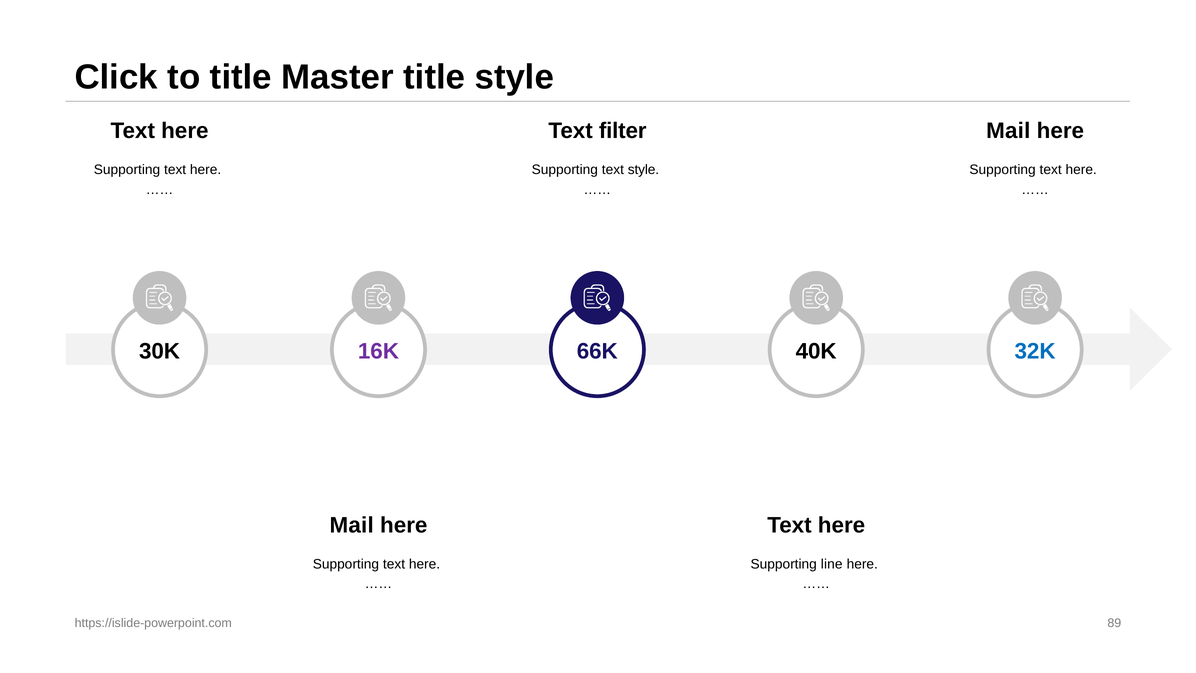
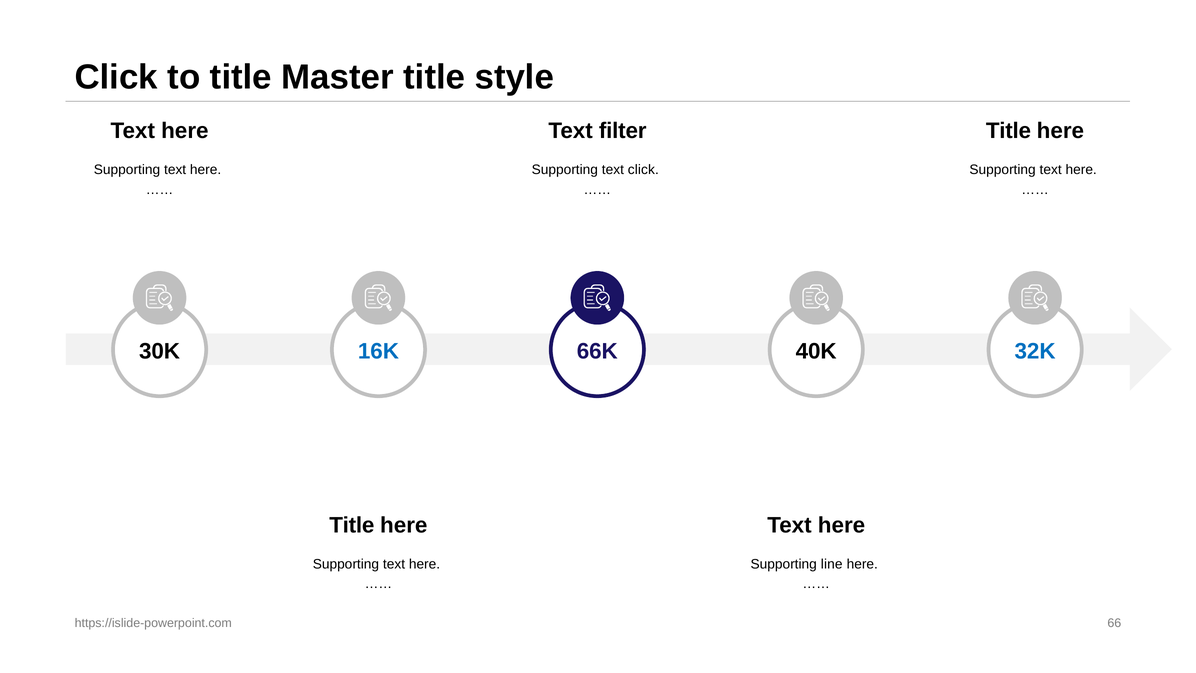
Mail at (1008, 131): Mail -> Title
text style: style -> click
16K colour: purple -> blue
Mail at (352, 525): Mail -> Title
89: 89 -> 66
